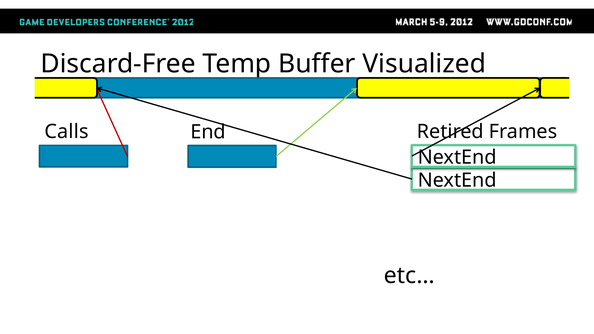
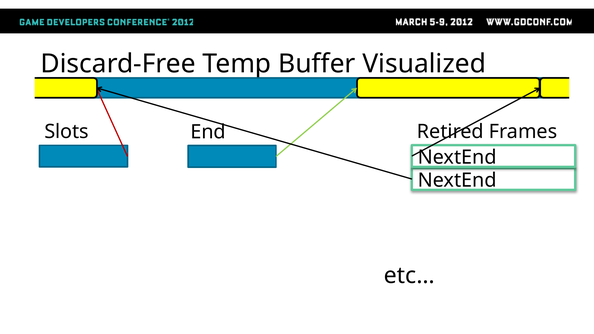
Calls: Calls -> Slots
